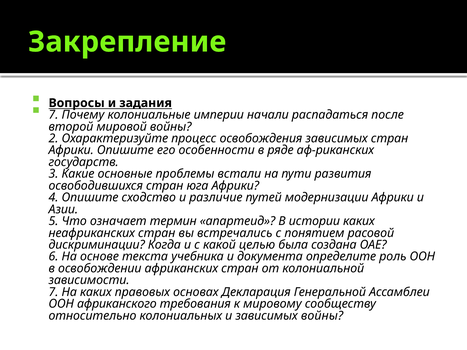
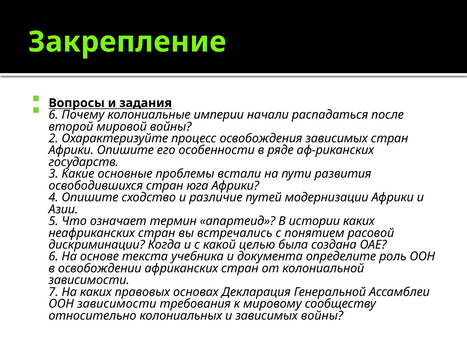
7 at (54, 115): 7 -> 6
ООН африканского: африканского -> зависимости
